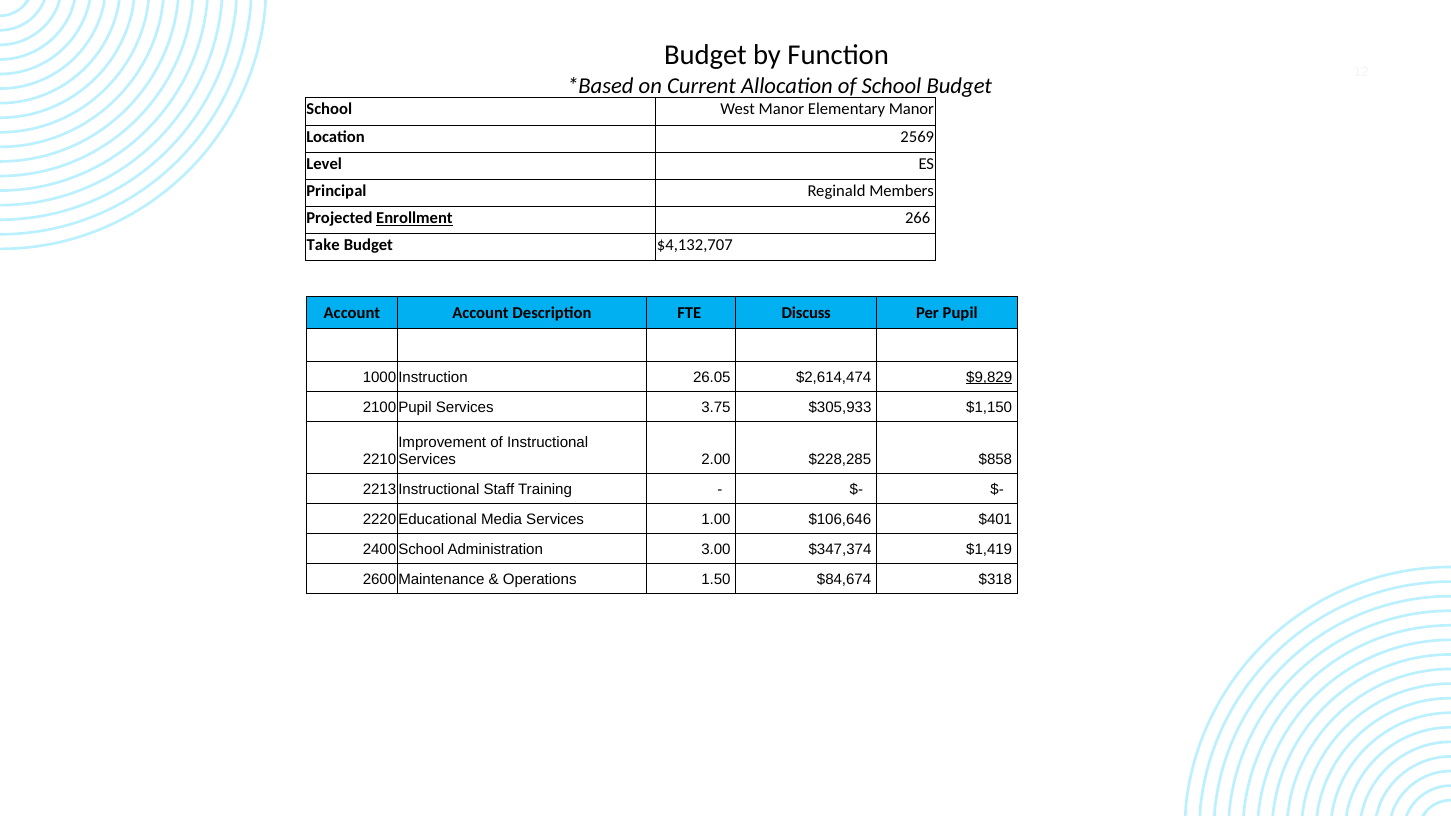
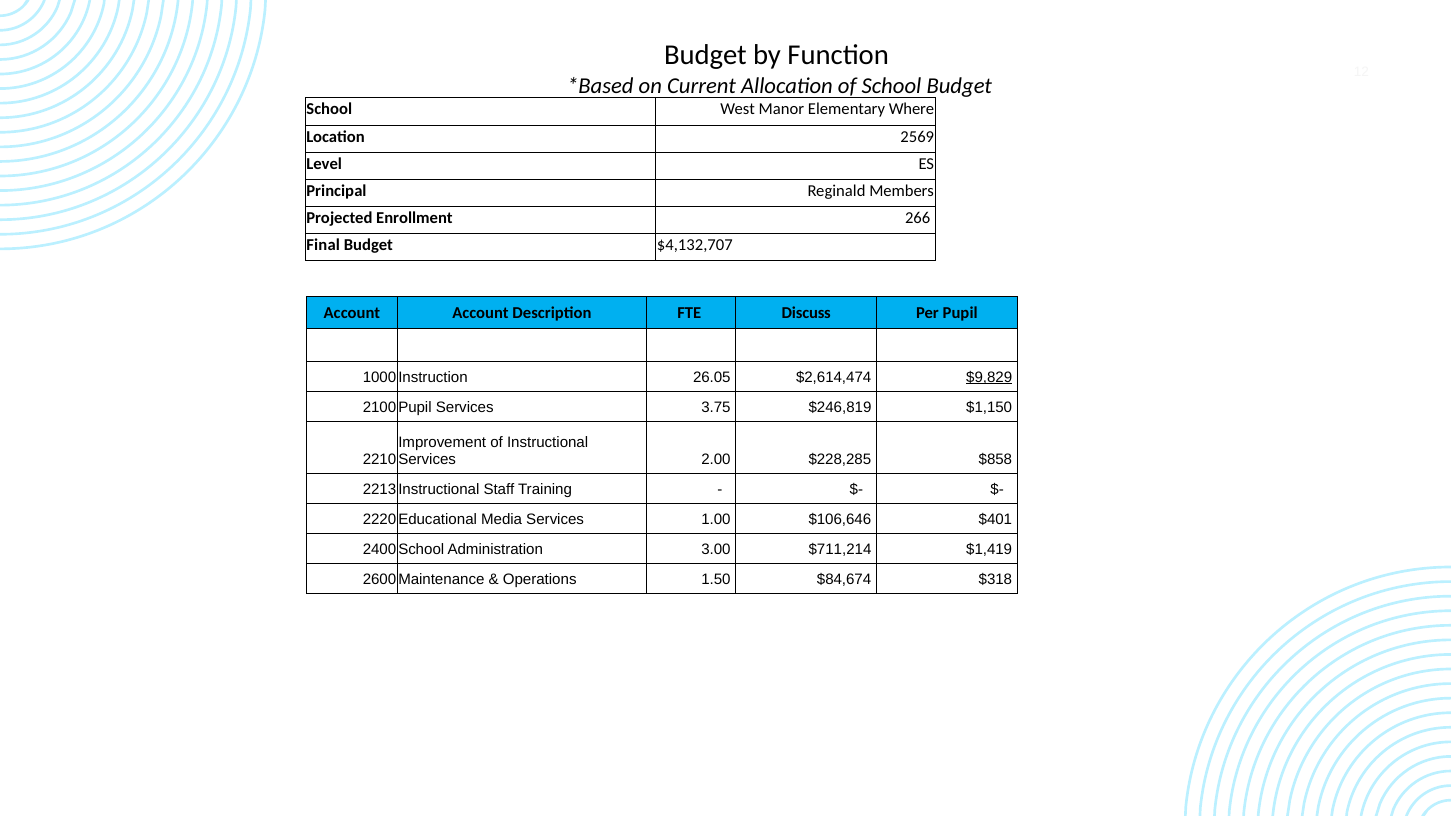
Elementary Manor: Manor -> Where
Enrollment underline: present -> none
Take: Take -> Final
$305,933: $305,933 -> $246,819
$347,374: $347,374 -> $711,214
